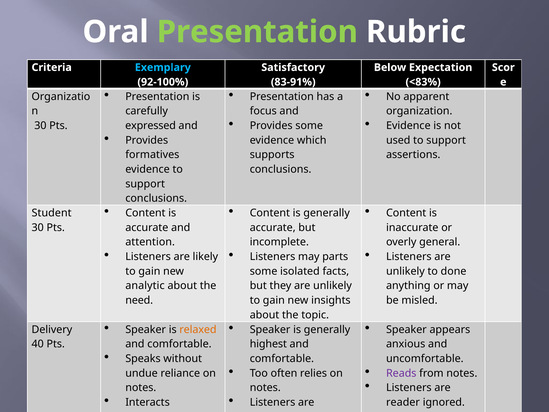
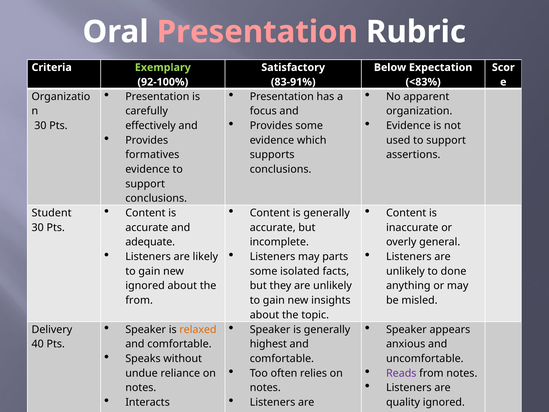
Presentation at (257, 32) colour: light green -> pink
Exemplary colour: light blue -> light green
expressed at (151, 126): expressed -> effectively
attention: attention -> adequate
analytic at (145, 286): analytic -> ignored
need at (139, 300): need -> from
reader: reader -> quality
